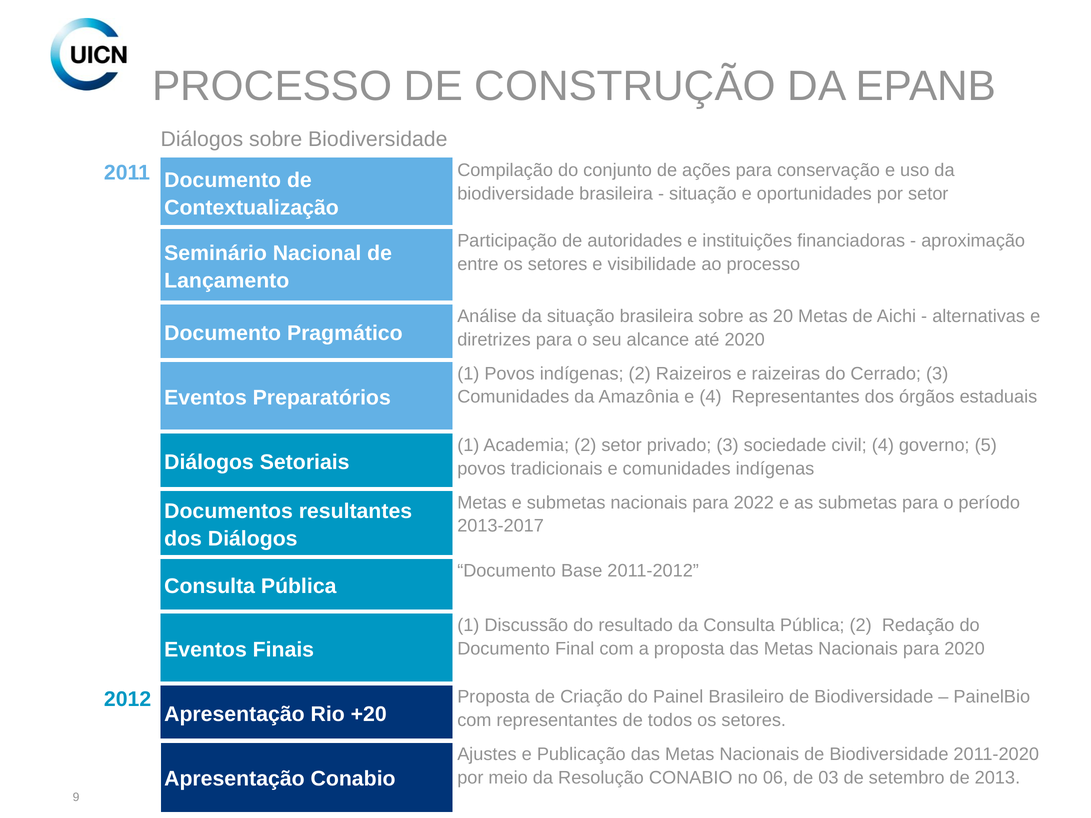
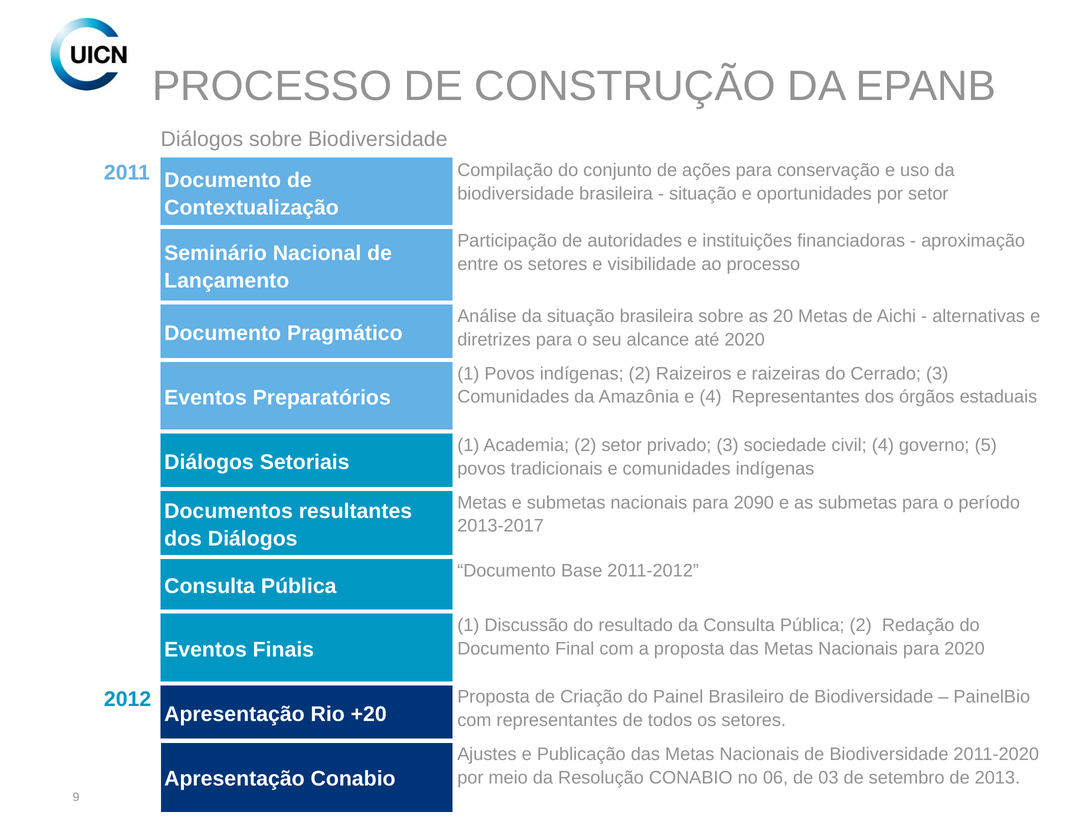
2022: 2022 -> 2090
